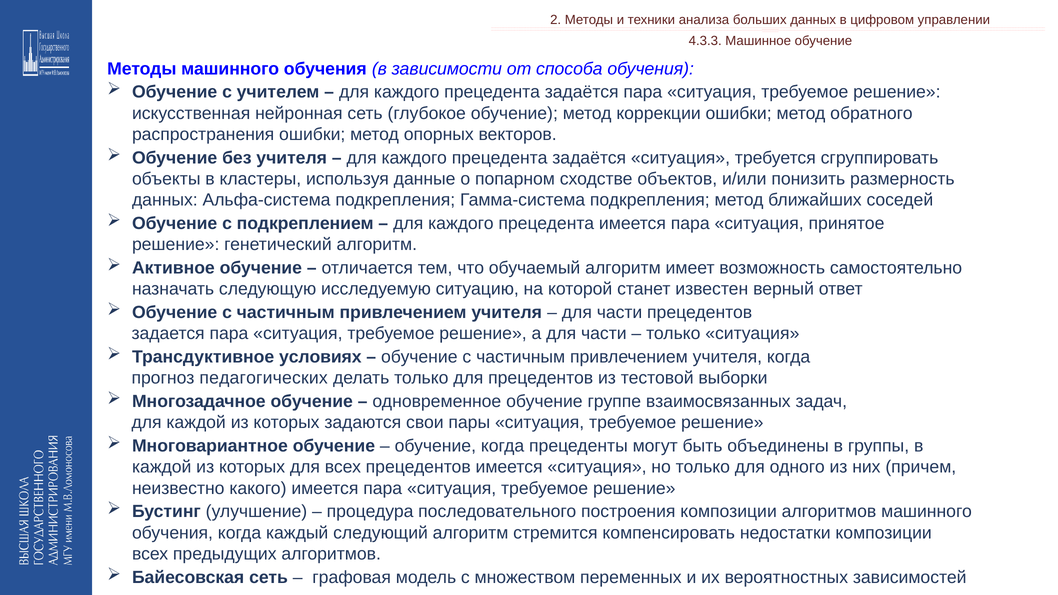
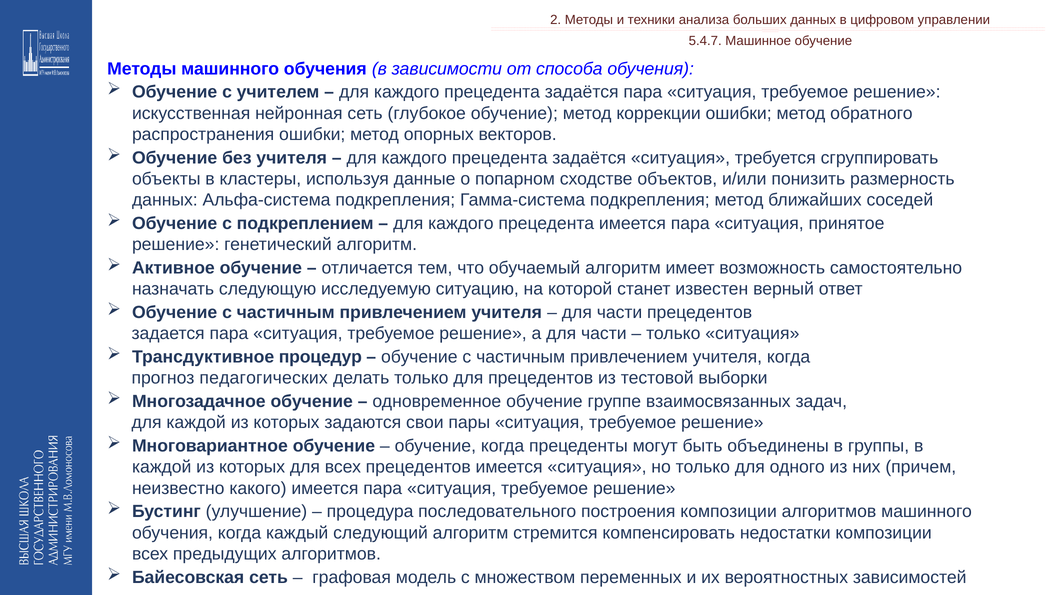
4.3.3: 4.3.3 -> 5.4.7
условиях: условиях -> процедур
